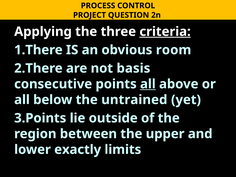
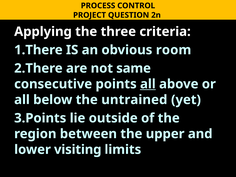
criteria underline: present -> none
basis: basis -> same
exactly: exactly -> visiting
